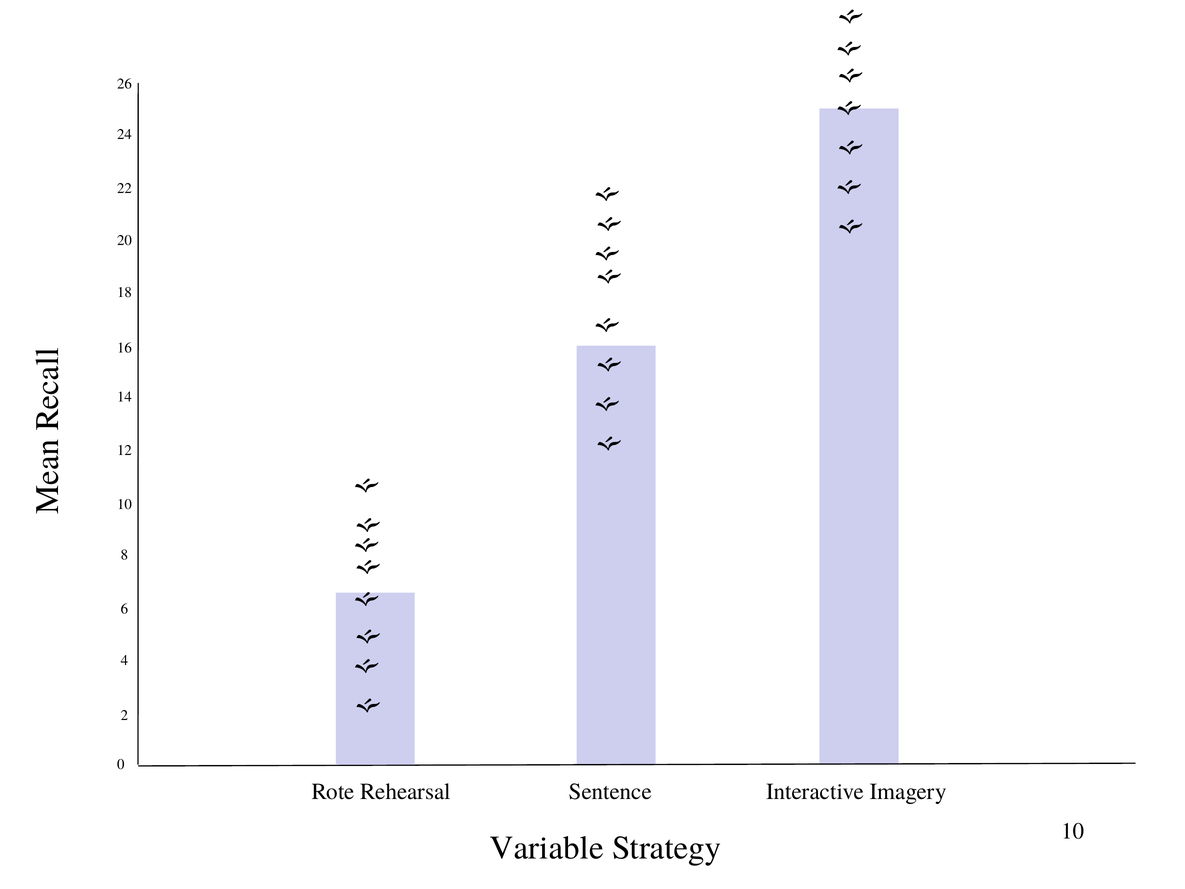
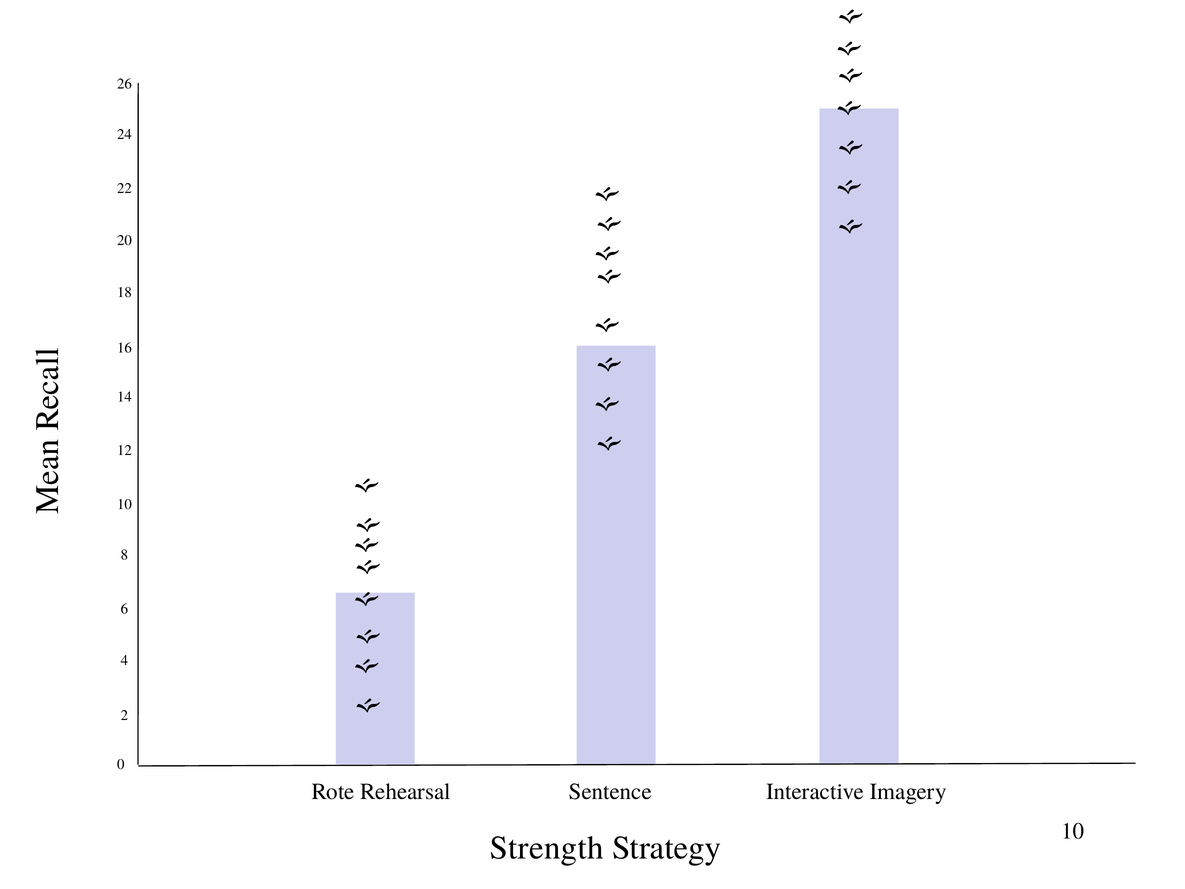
Variable: Variable -> Strength
